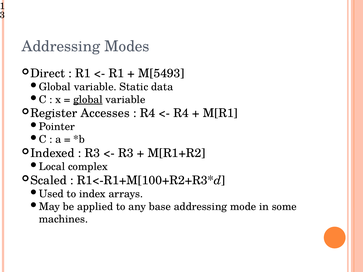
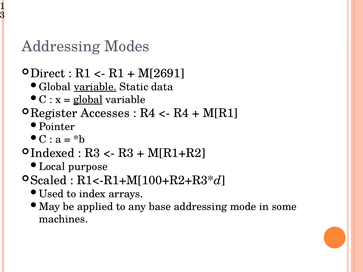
M[5493: M[5493 -> M[2691
variable at (95, 87) underline: none -> present
complex: complex -> purpose
